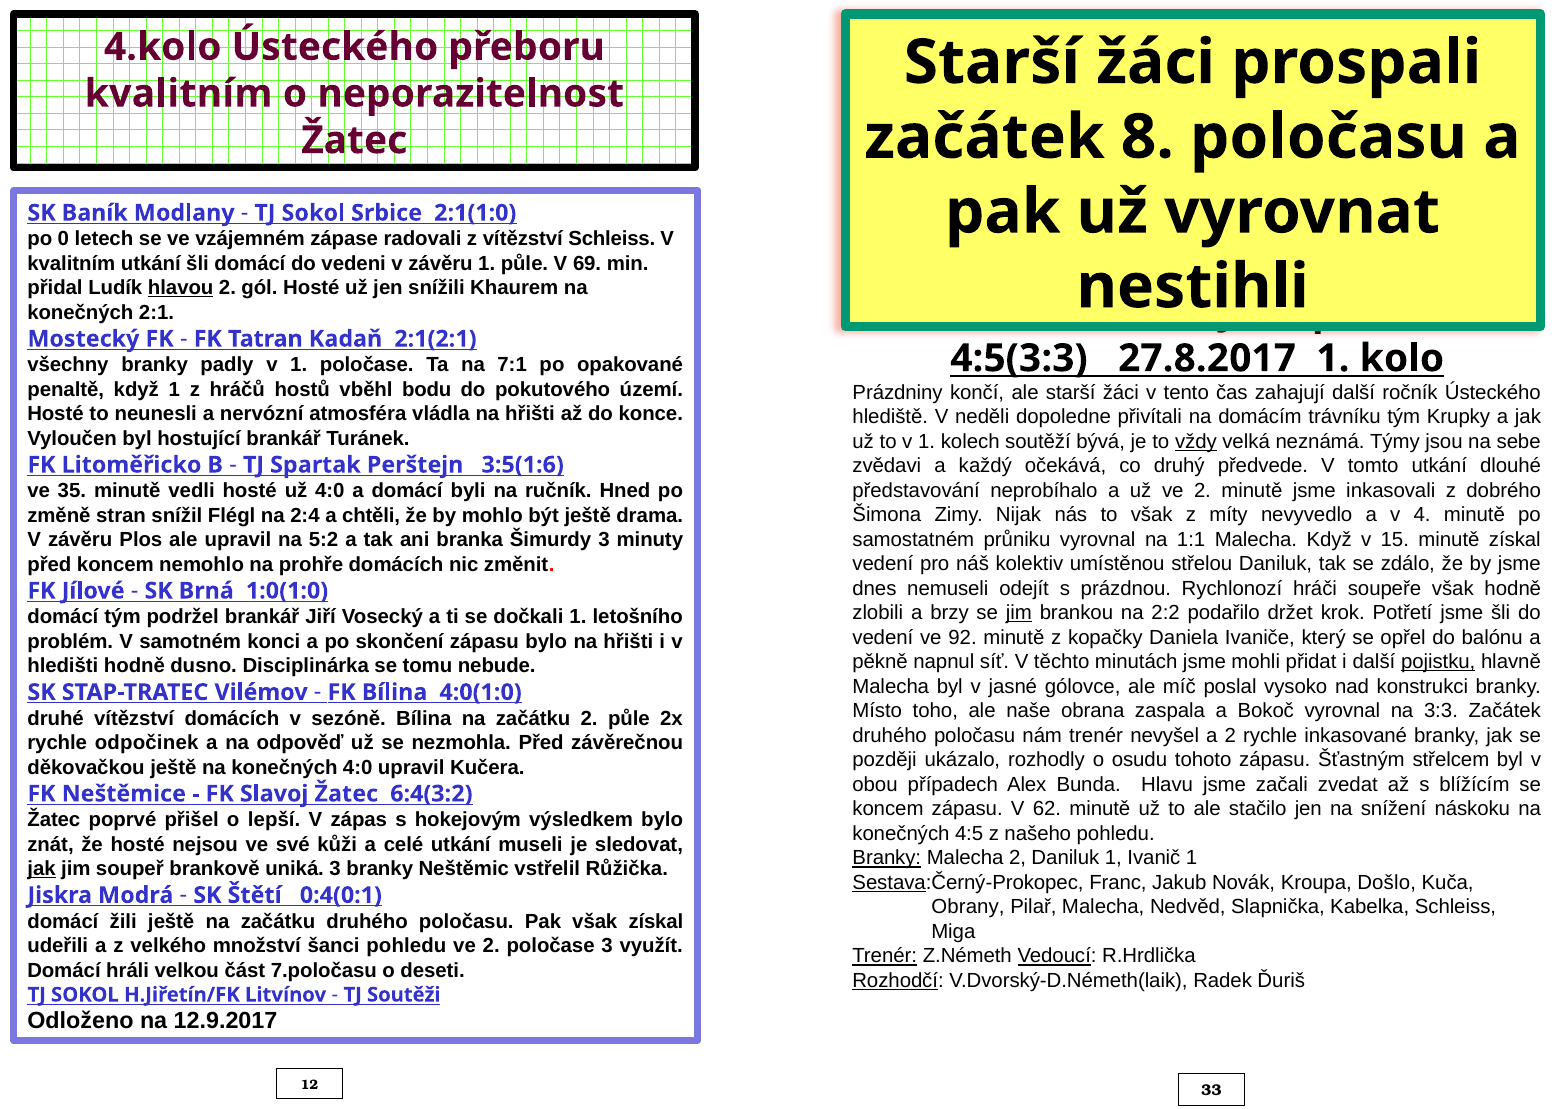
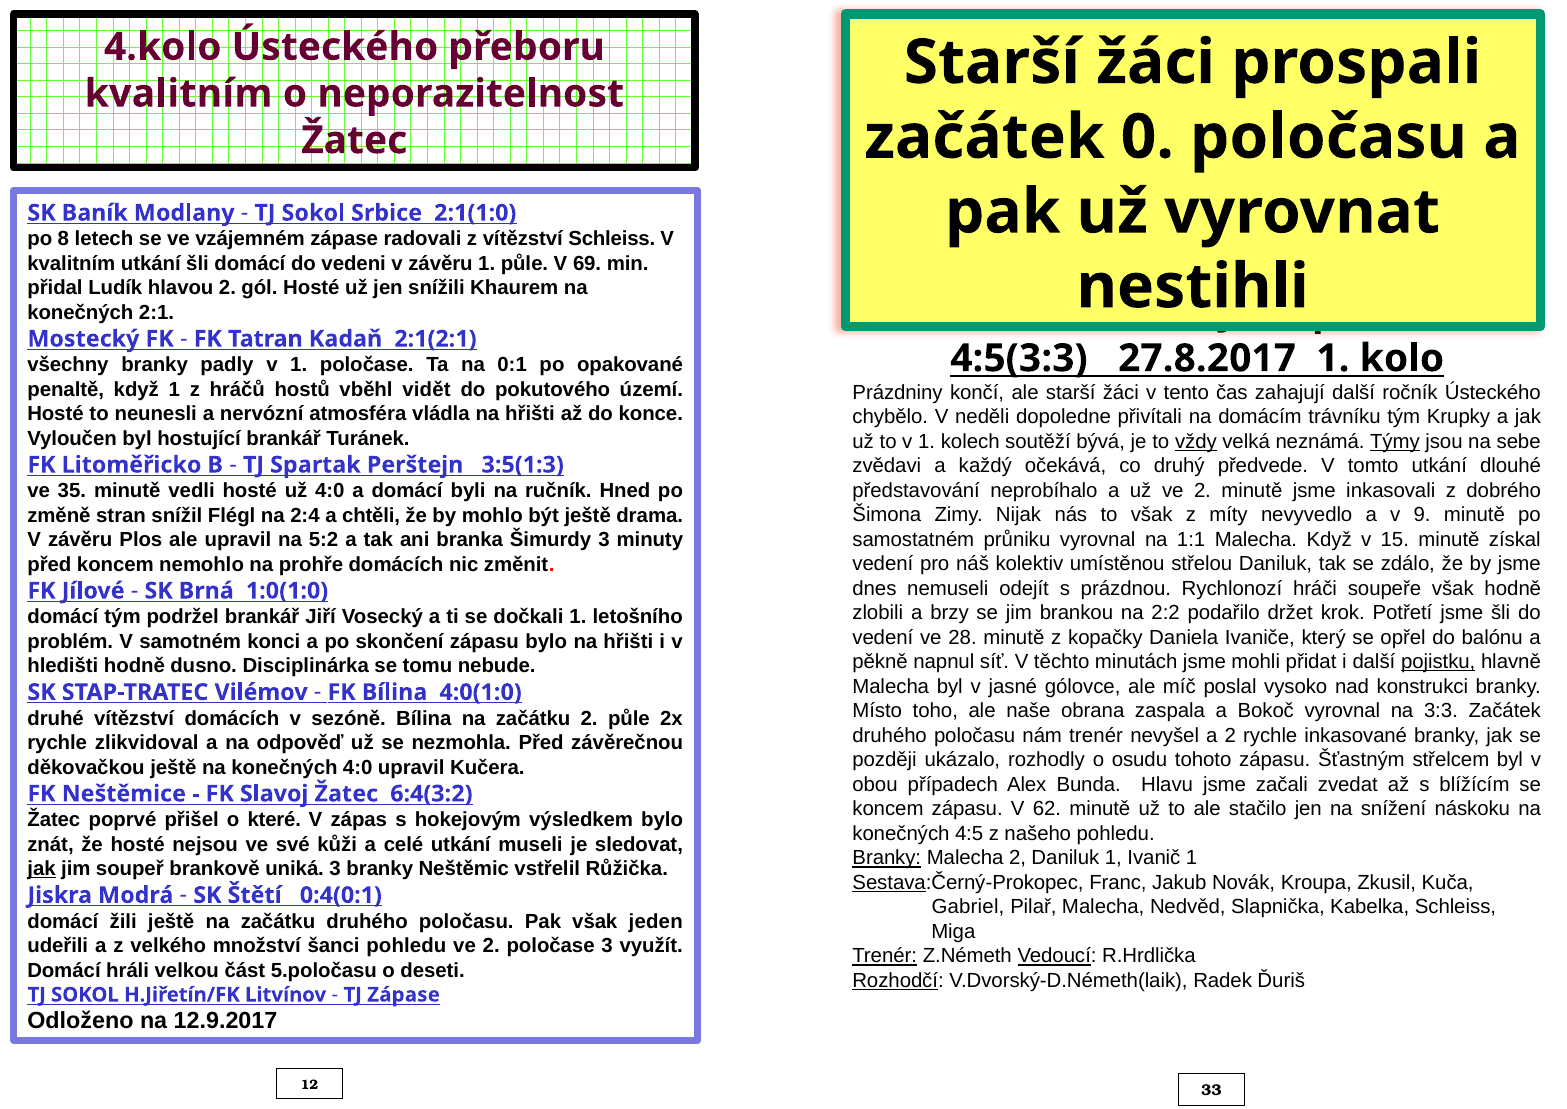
8: 8 -> 0
0: 0 -> 8
hlavou underline: present -> none
7:1: 7:1 -> 0:1
bodu: bodu -> vidět
hlediště: hlediště -> chybělo
Týmy underline: none -> present
3:5(1:6: 3:5(1:6 -> 3:5(1:3
4: 4 -> 9
jim at (1019, 613) underline: present -> none
92: 92 -> 28
odpočinek: odpočinek -> zlikvidoval
lepší: lepší -> které
Došlo: Došlo -> Zkusil
Obrany: Obrany -> Gabriel
však získal: získal -> jeden
7.poločasu: 7.poločasu -> 5.poločasu
TJ Soutěži: Soutěži -> Zápase
